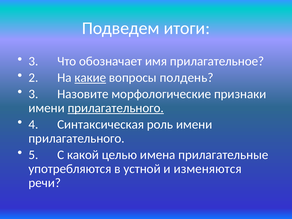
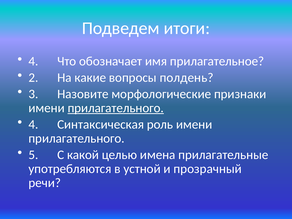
3 at (33, 61): 3 -> 4
какие underline: present -> none
изменяются: изменяются -> прозрачный
